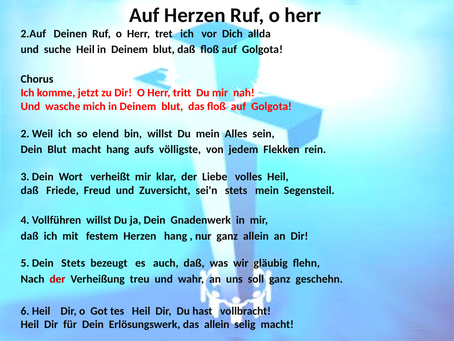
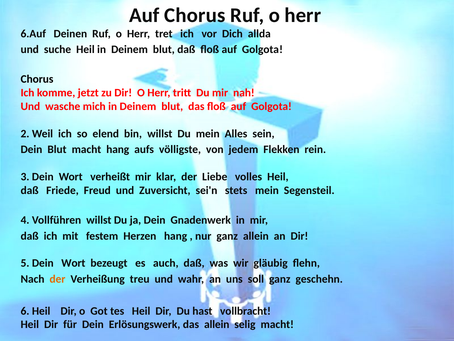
Auf Herzen: Herzen -> Chorus
2.Auf: 2.Auf -> 6.Auf
5 Dein Stets: Stets -> Wort
der at (57, 279) colour: red -> orange
